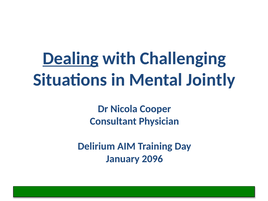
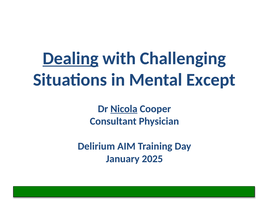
Jointly: Jointly -> Except
Nicola underline: none -> present
2096: 2096 -> 2025
